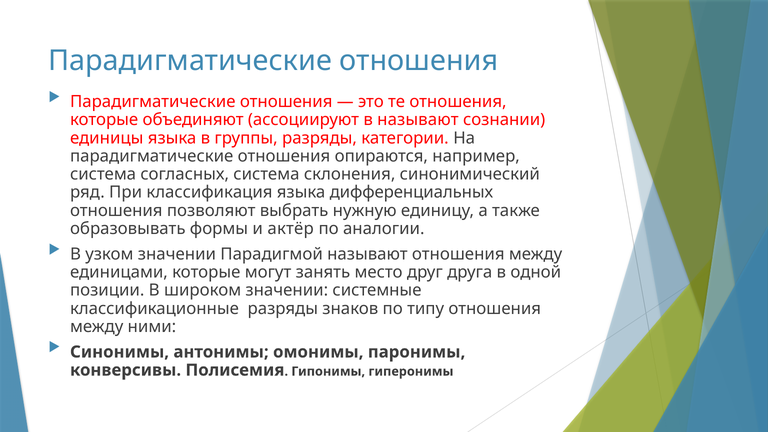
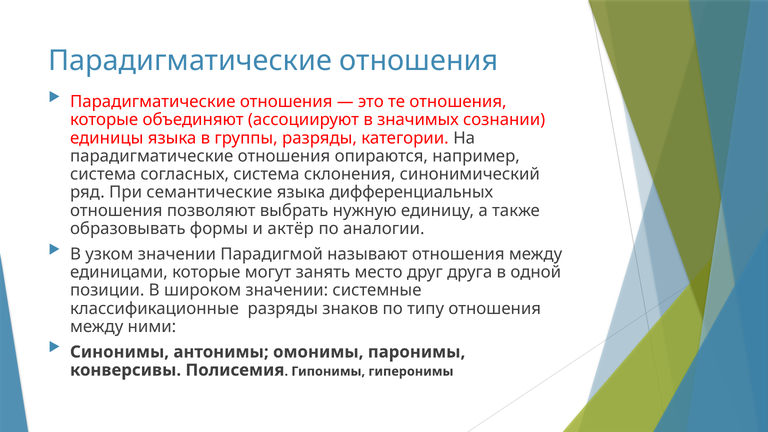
в называют: называют -> значимых
классификация: классификация -> семантические
